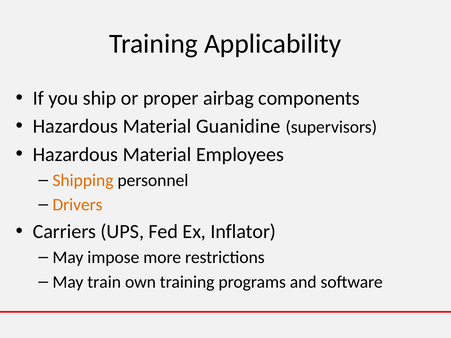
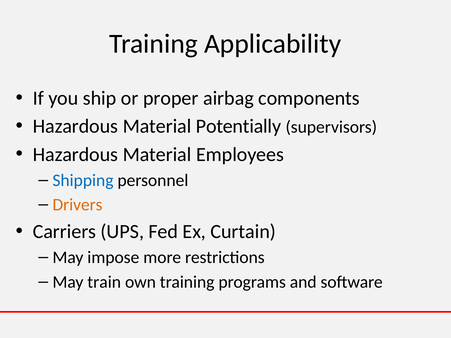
Guanidine: Guanidine -> Potentially
Shipping colour: orange -> blue
Inflator: Inflator -> Curtain
